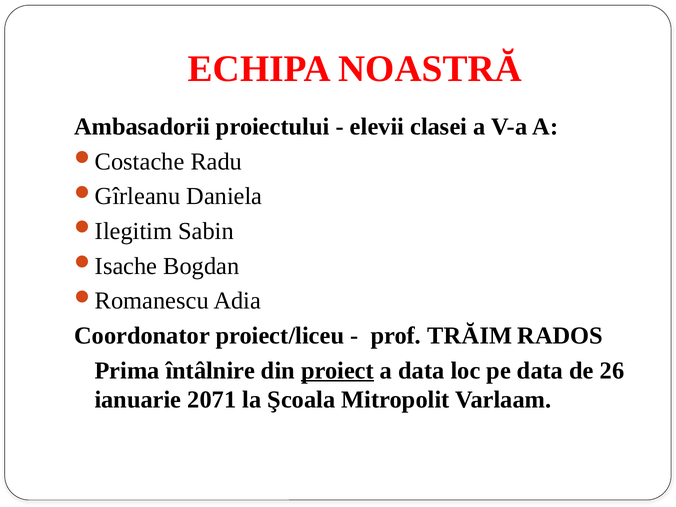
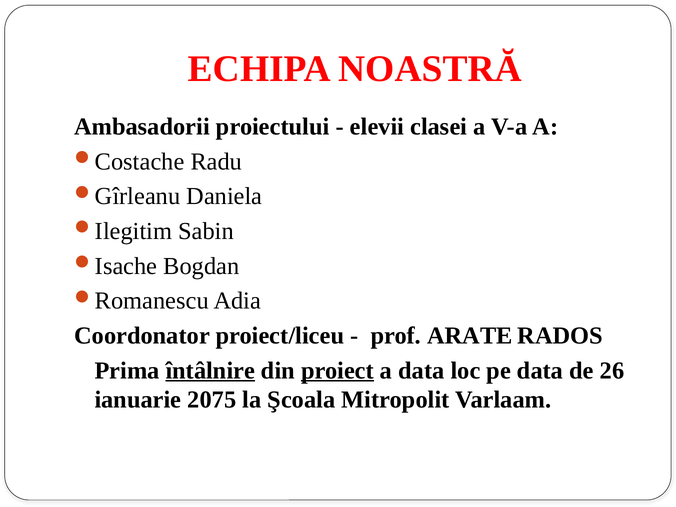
TRĂIM: TRĂIM -> ARATE
întâlnire underline: none -> present
2071: 2071 -> 2075
